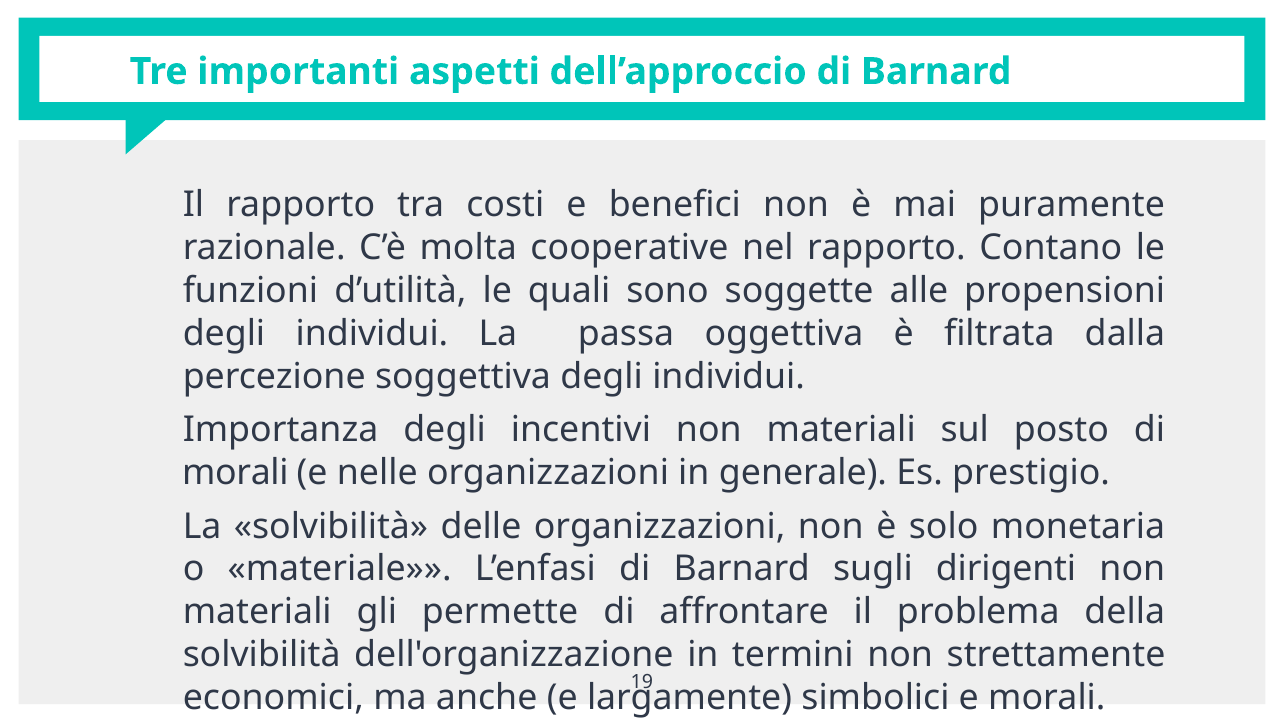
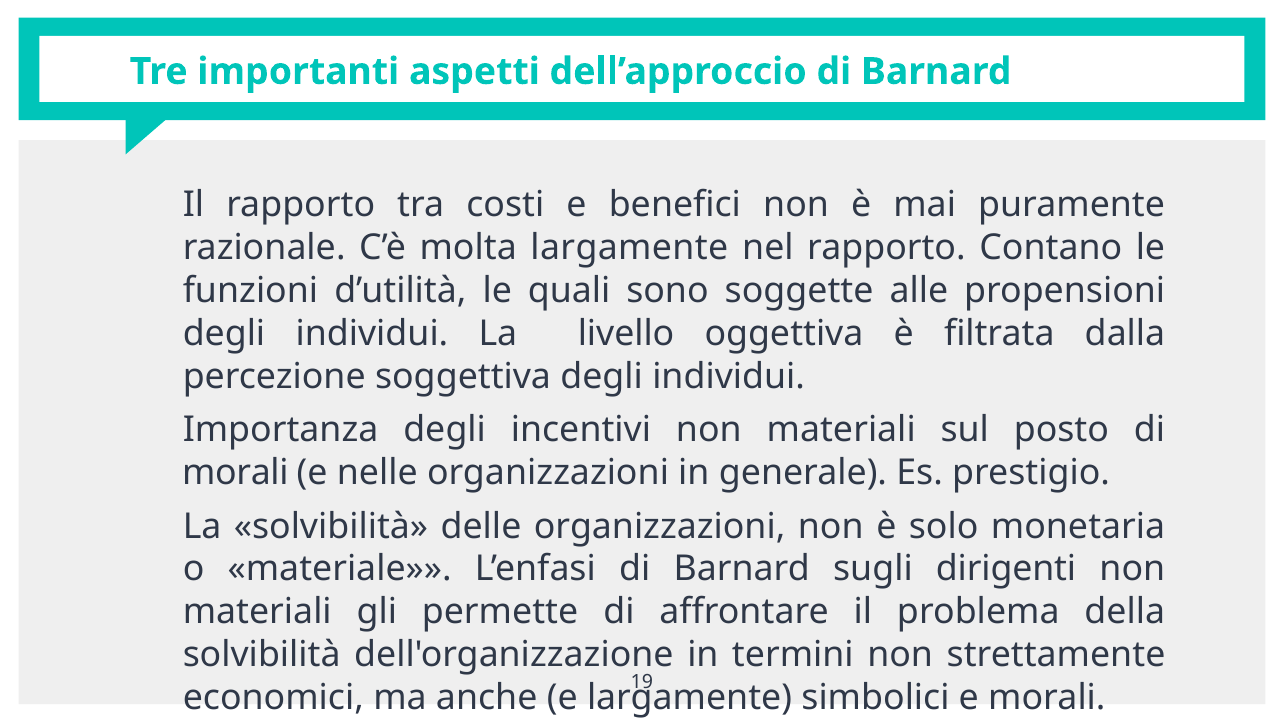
molta cooperative: cooperative -> largamente
passa: passa -> livello
